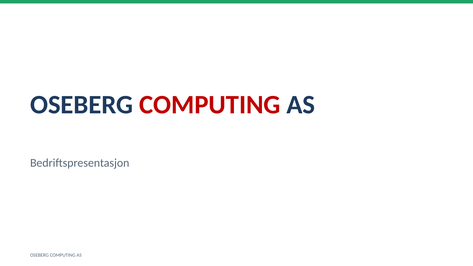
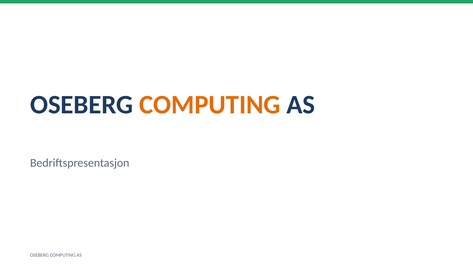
COMPUTING at (210, 105) colour: red -> orange
